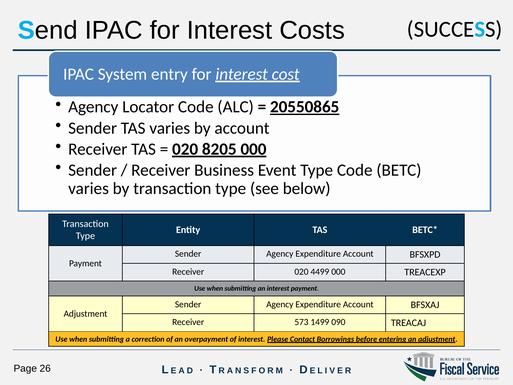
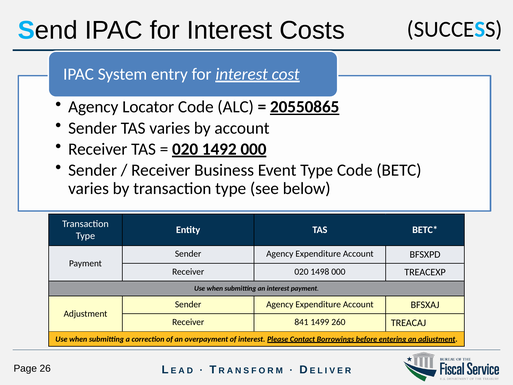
8205: 8205 -> 1492
4499: 4499 -> 1498
573: 573 -> 841
090: 090 -> 260
